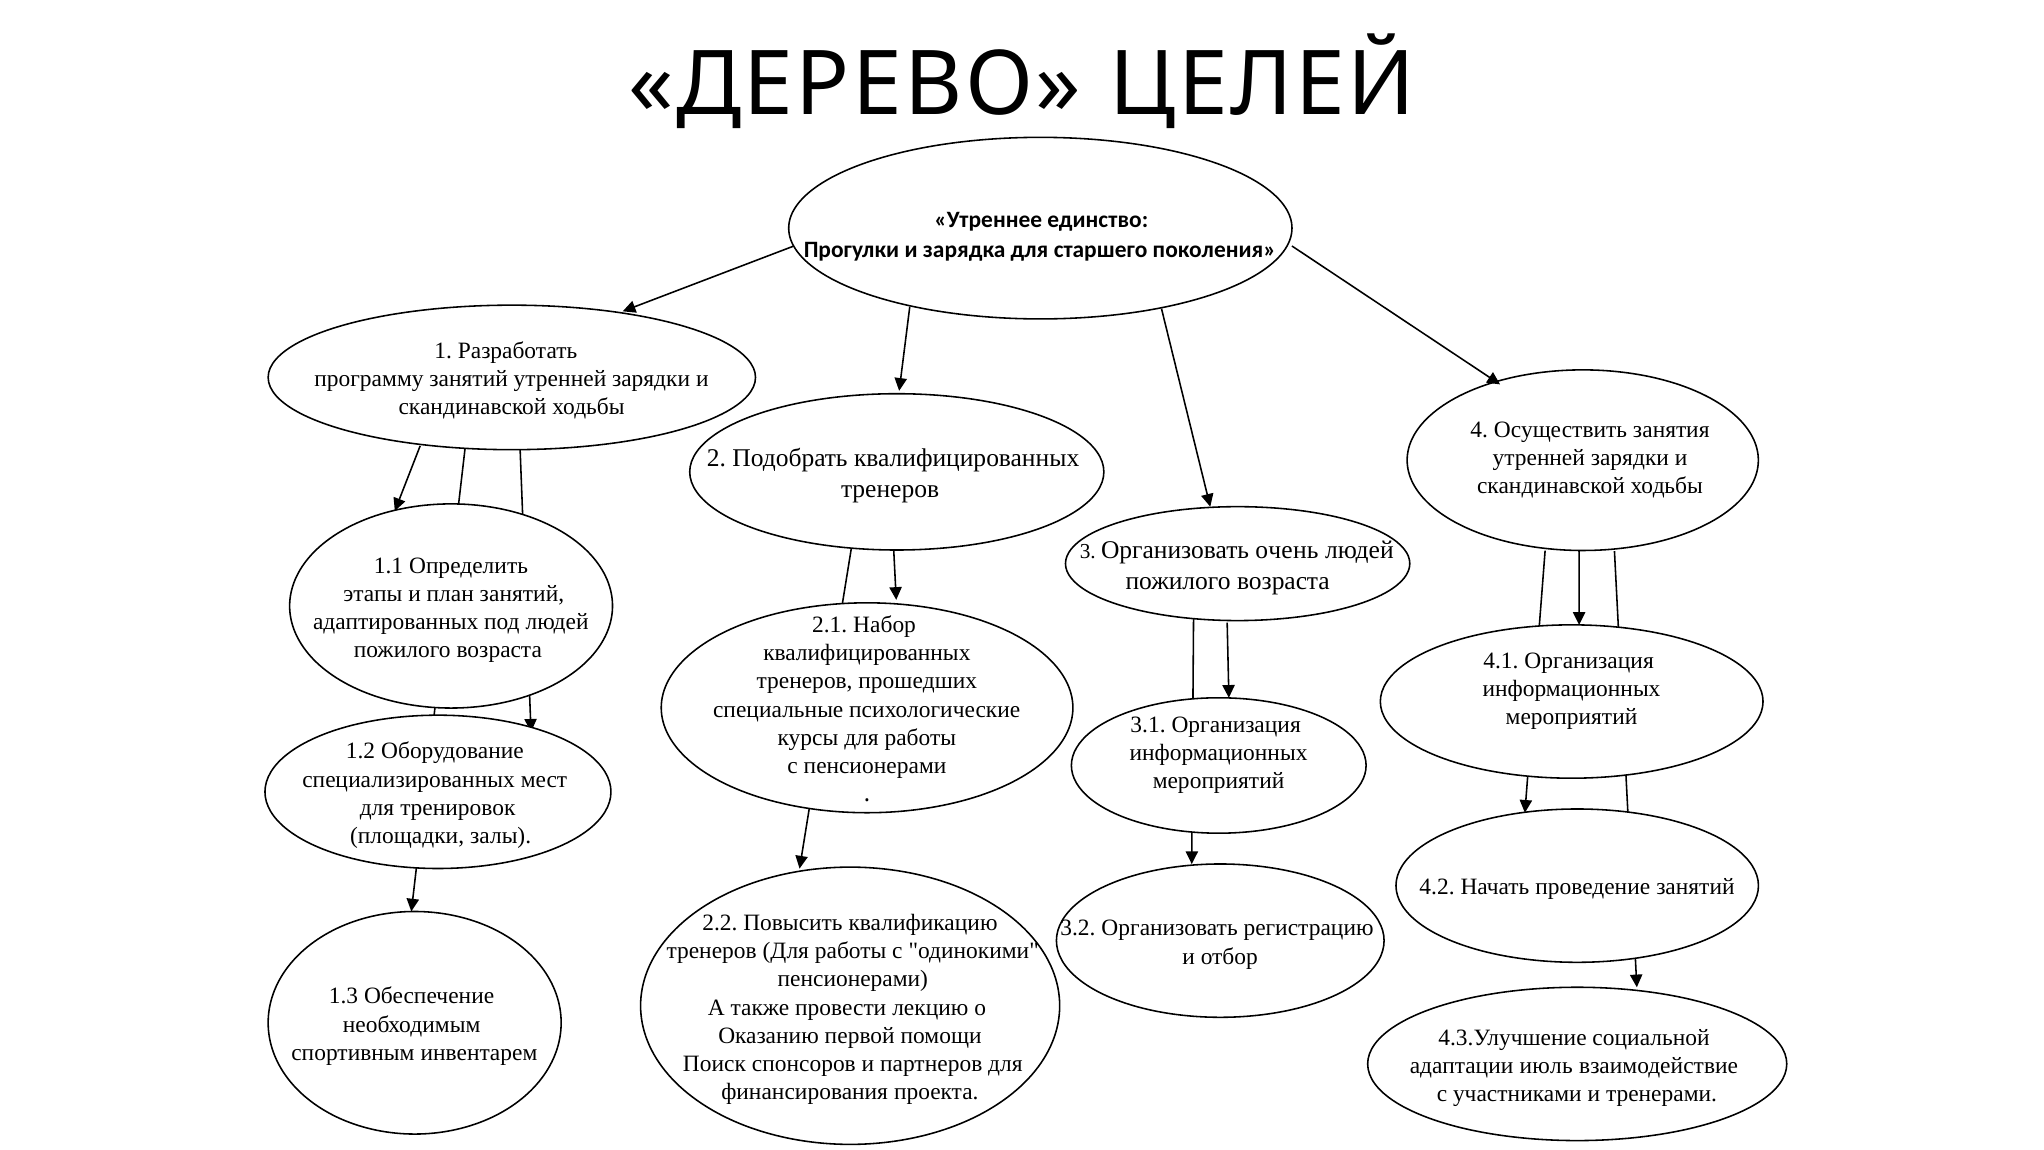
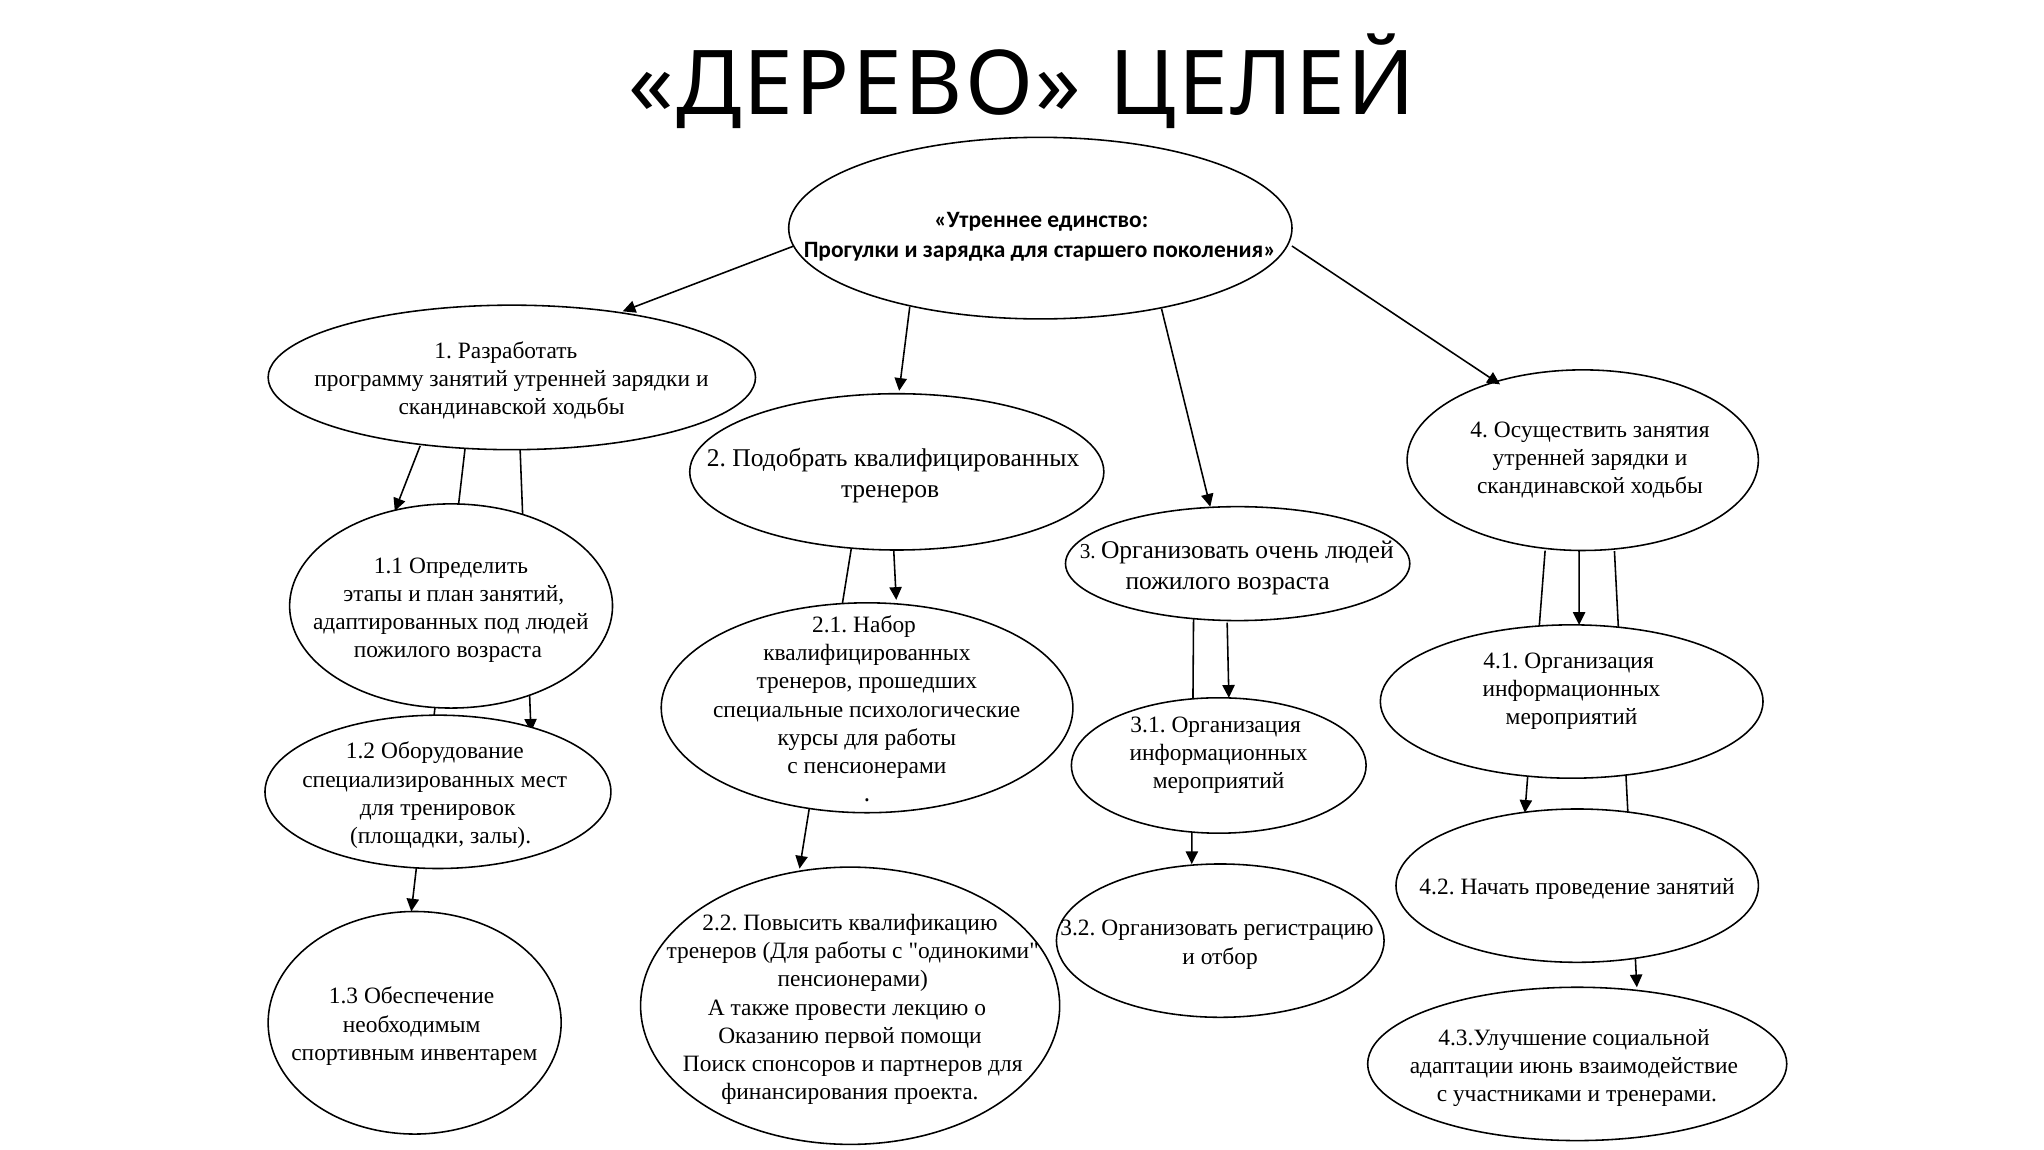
июль: июль -> июнь
